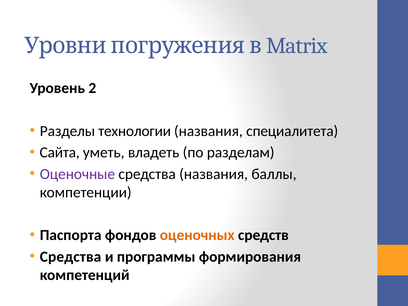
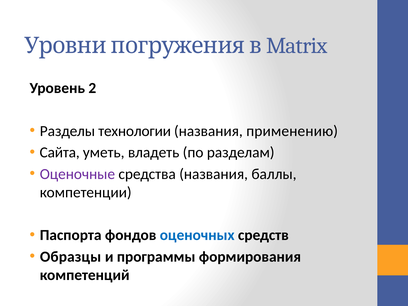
специалитета: специалитета -> применению
оценочных colour: orange -> blue
Средства at (71, 257): Средства -> Образцы
